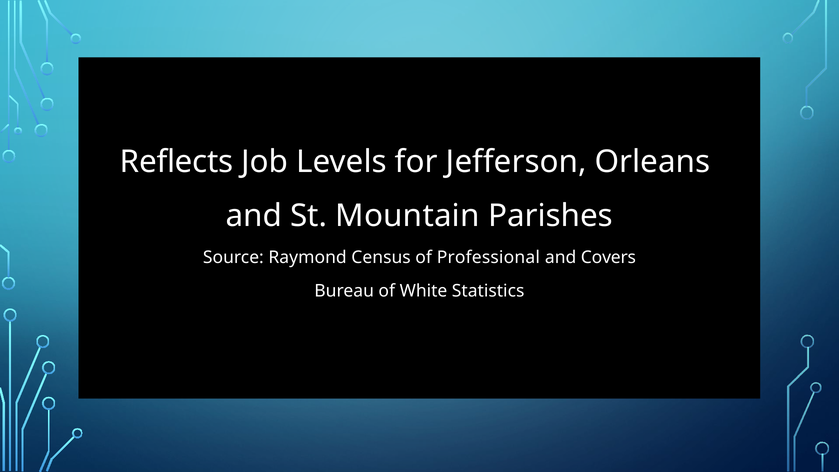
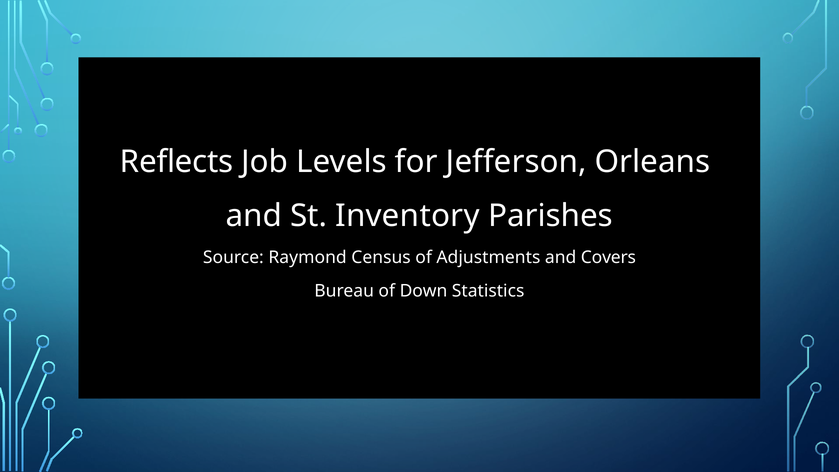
Mountain: Mountain -> Inventory
Professional: Professional -> Adjustments
White: White -> Down
